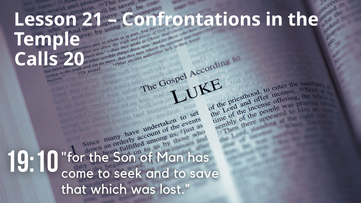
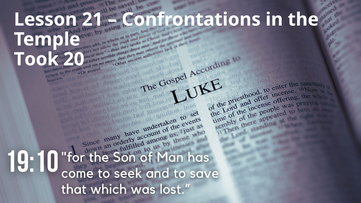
Calls: Calls -> Took
